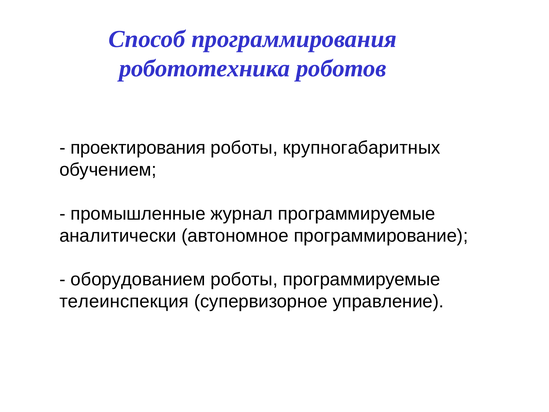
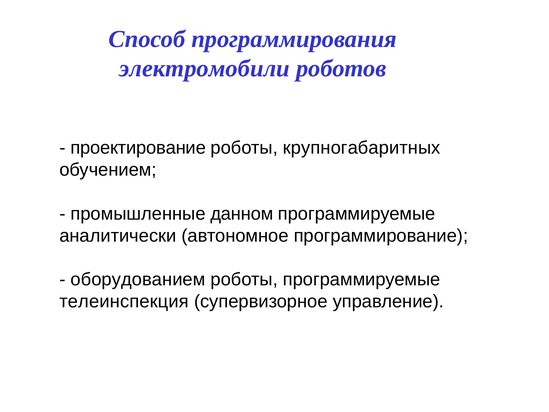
робототехника: робототехника -> электромобили
проектирования: проектирования -> проектирование
журнал: журнал -> данном
